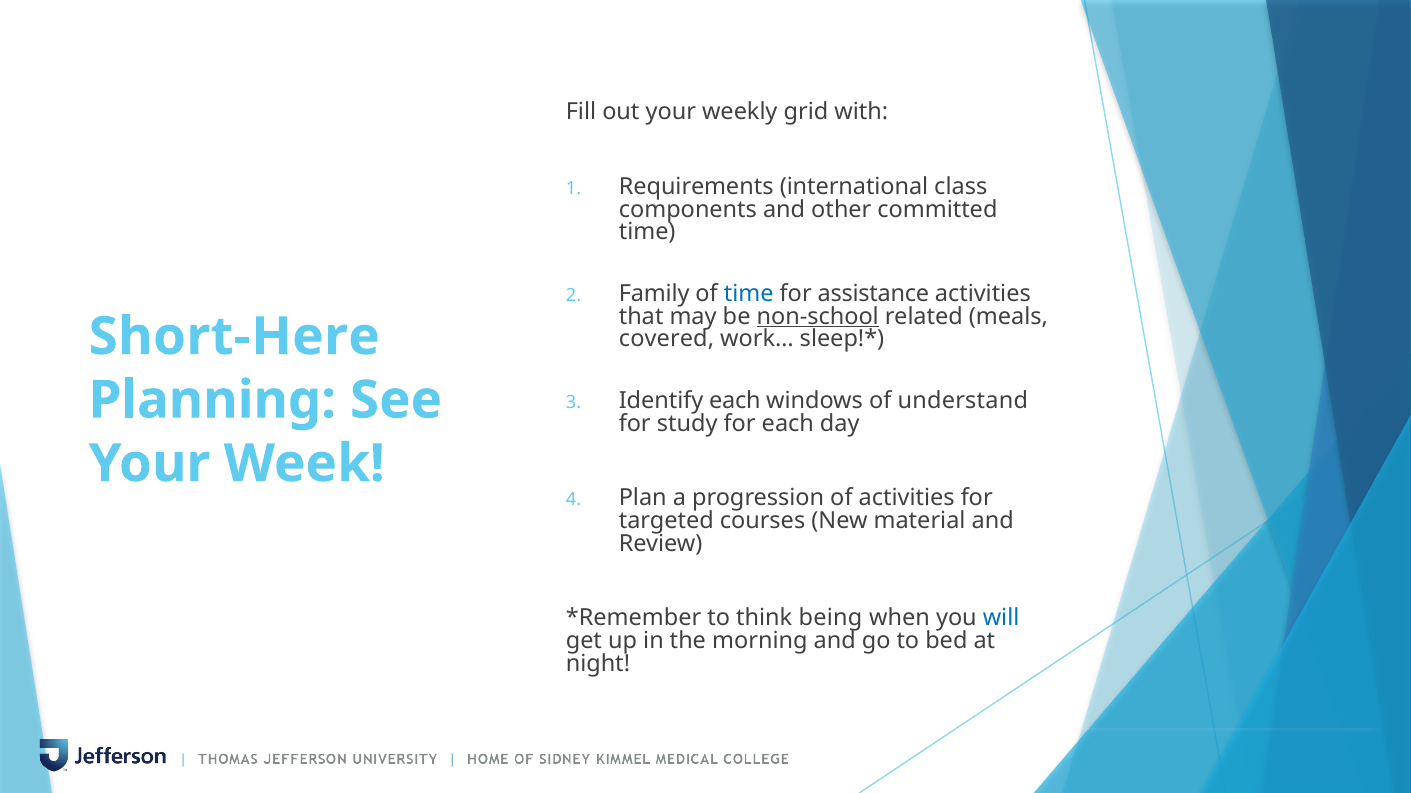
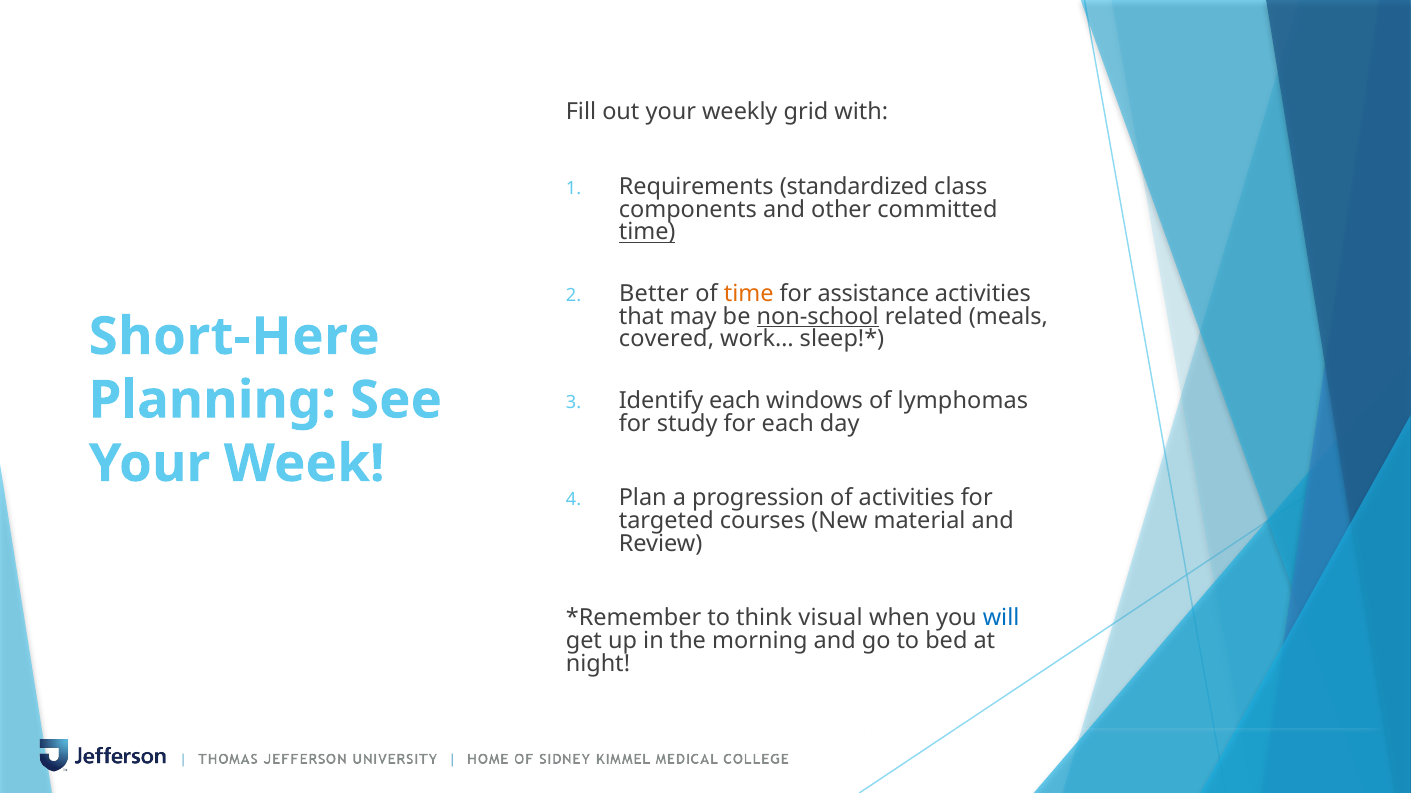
international: international -> standardized
time at (647, 232) underline: none -> present
Family: Family -> Better
time at (749, 294) colour: blue -> orange
understand: understand -> lymphomas
being: being -> visual
